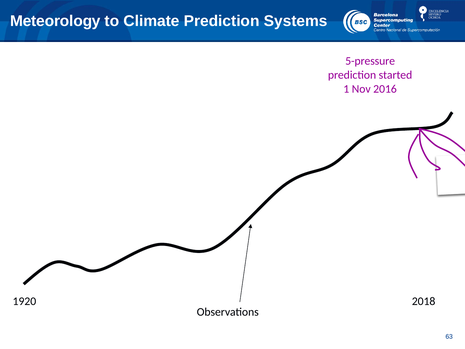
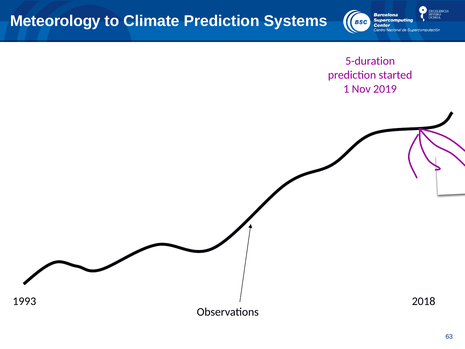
5-pressure: 5-pressure -> 5-duration
2016: 2016 -> 2019
1920: 1920 -> 1993
